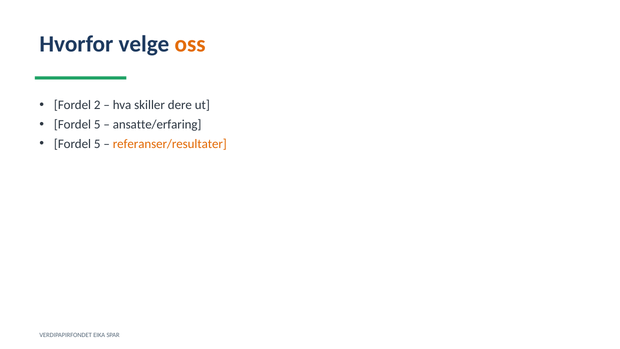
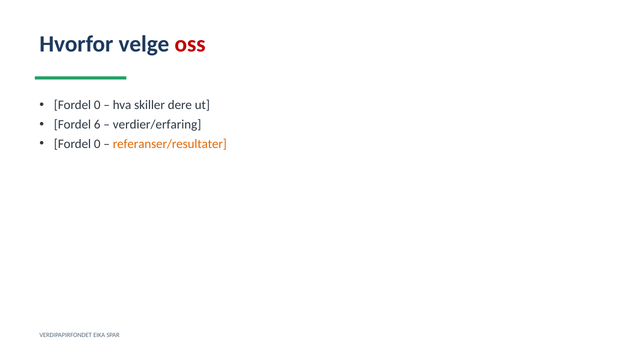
oss colour: orange -> red
2 at (97, 105): 2 -> 0
5 at (97, 124): 5 -> 6
ansatte/erfaring: ansatte/erfaring -> verdier/erfaring
5 at (97, 144): 5 -> 0
